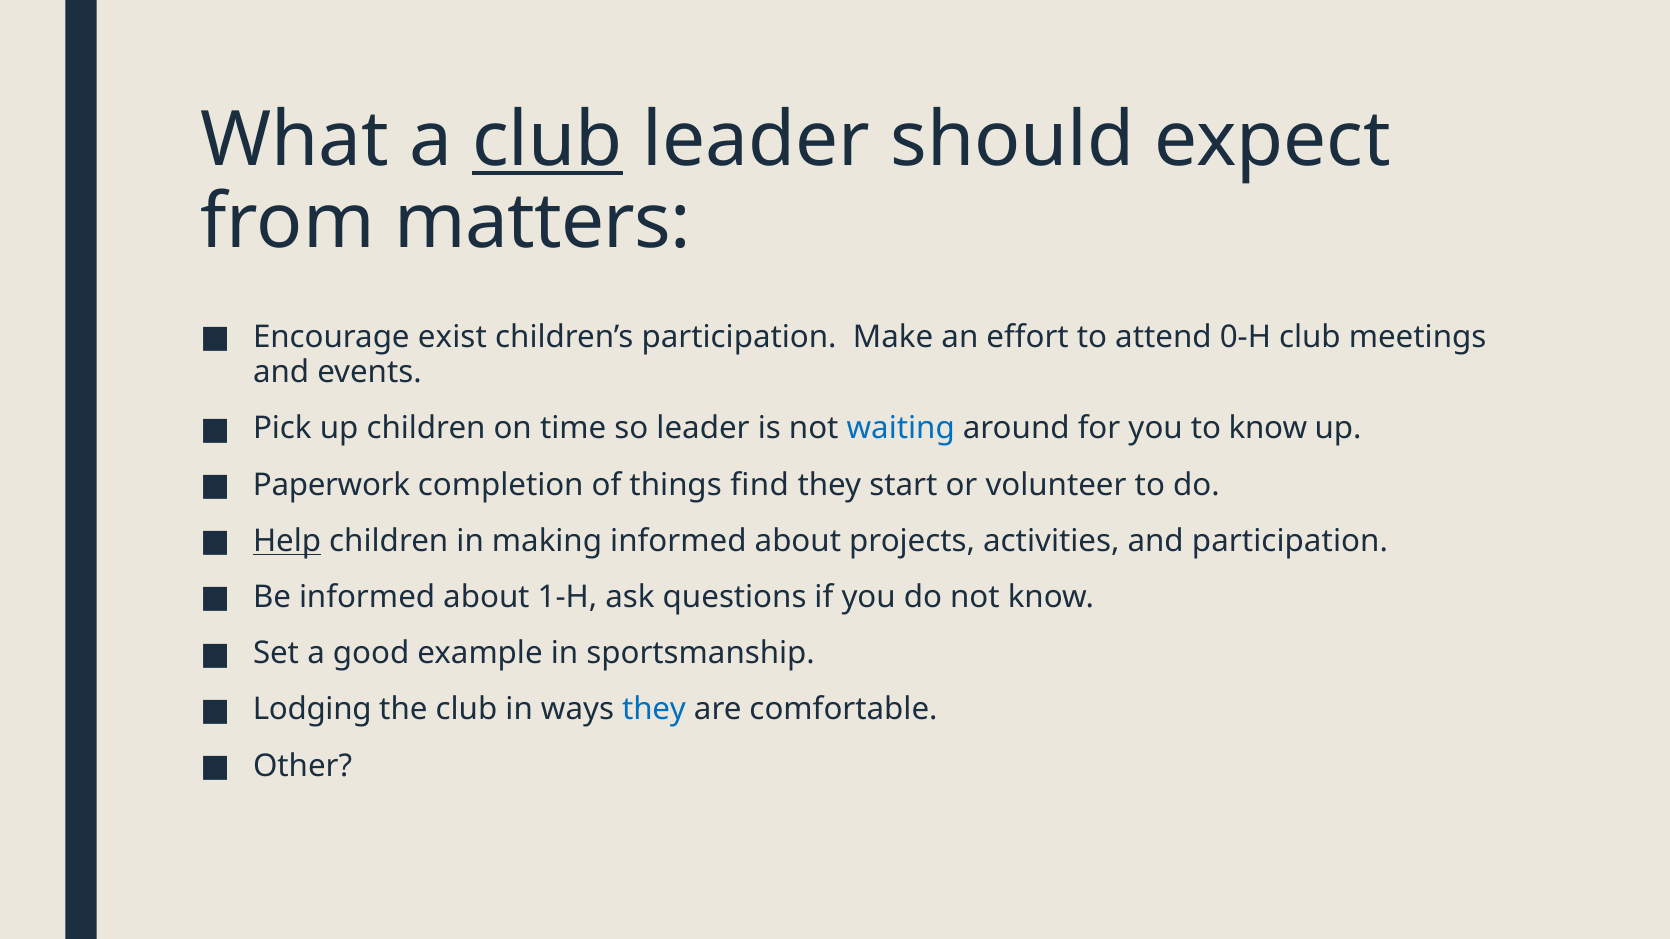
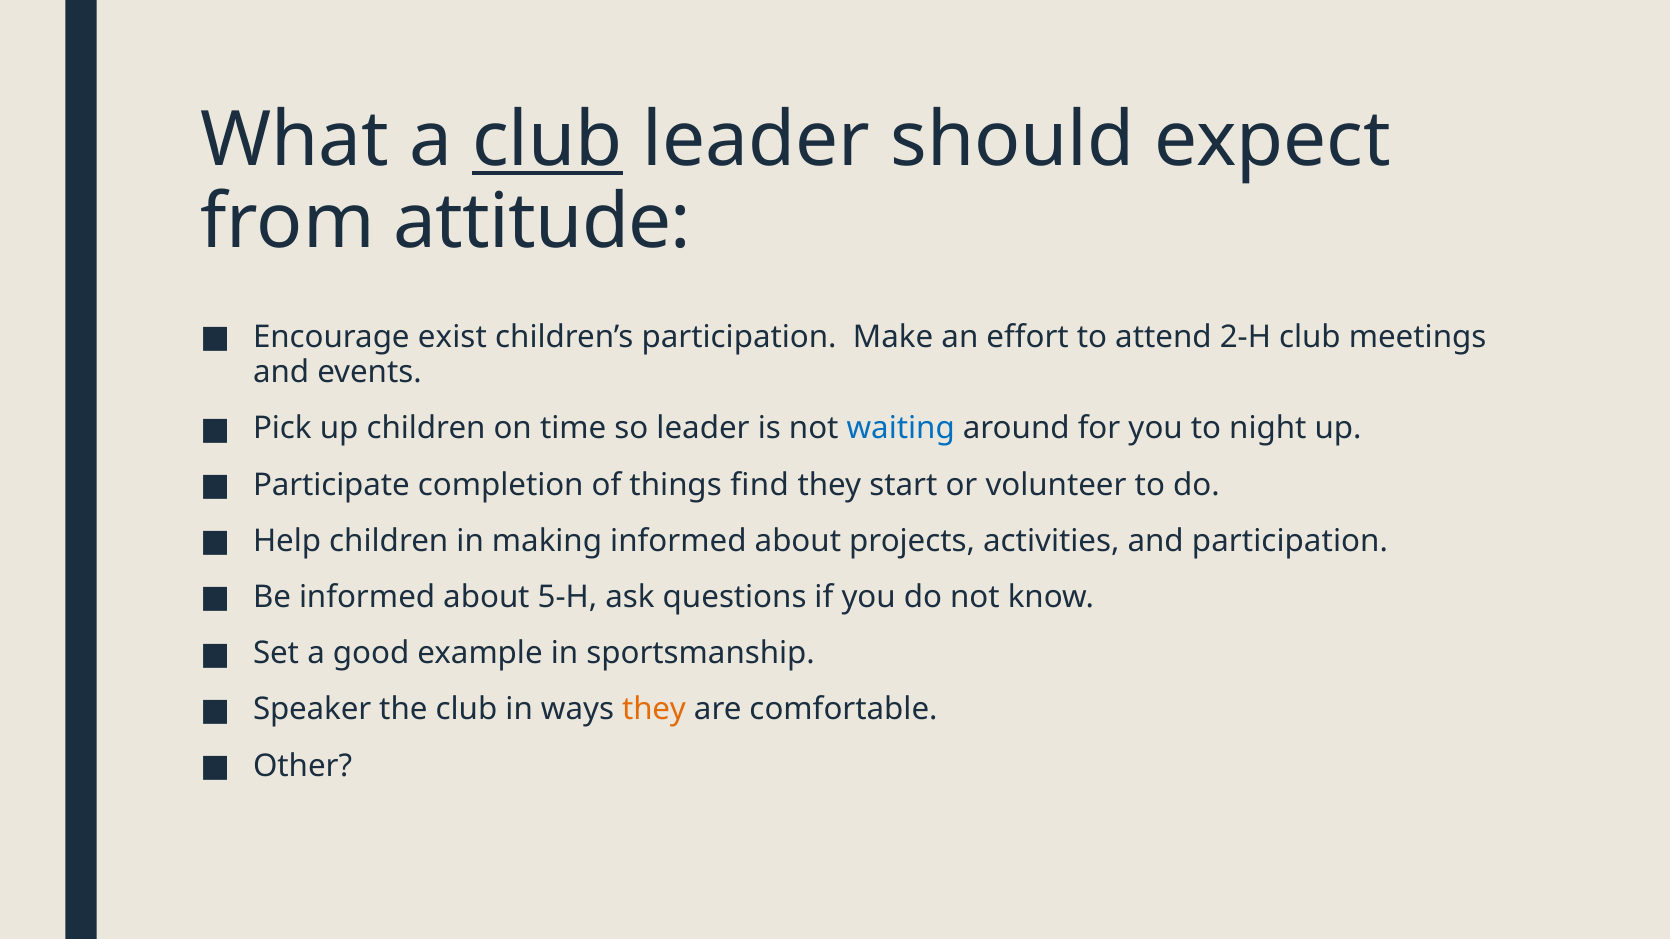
matters: matters -> attitude
0-H: 0-H -> 2-H
to know: know -> night
Paperwork: Paperwork -> Participate
Help underline: present -> none
1-H: 1-H -> 5-H
Lodging: Lodging -> Speaker
they at (654, 710) colour: blue -> orange
